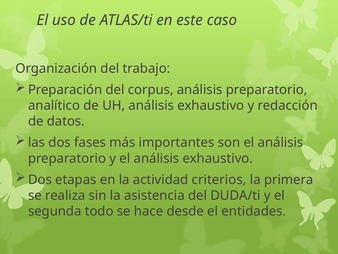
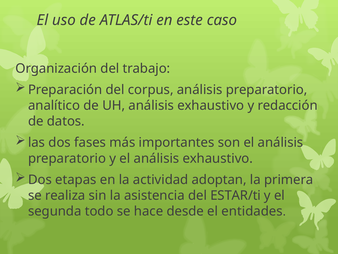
criterios: criterios -> adoptan
DUDA/ti: DUDA/ti -> ESTAR/ti
